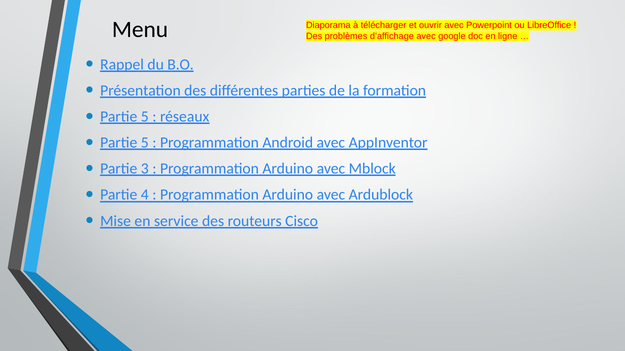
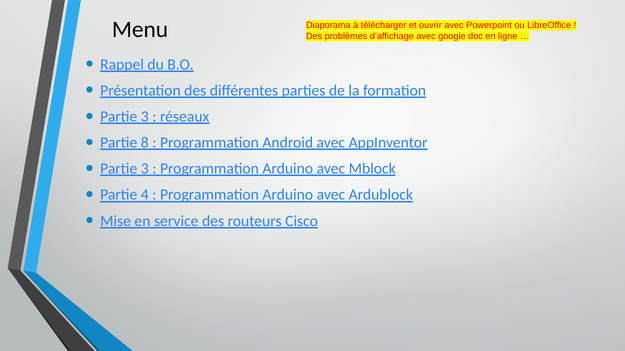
5 at (145, 117): 5 -> 3
5 at (145, 143): 5 -> 8
